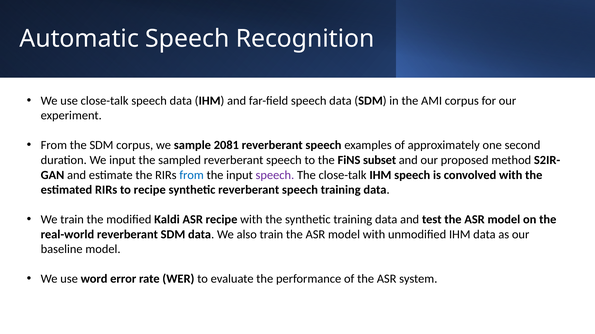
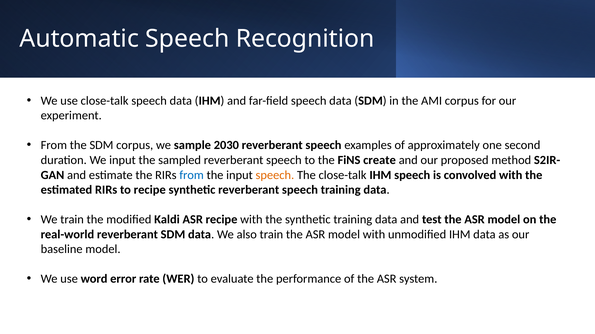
2081: 2081 -> 2030
subset: subset -> create
speech at (275, 175) colour: purple -> orange
